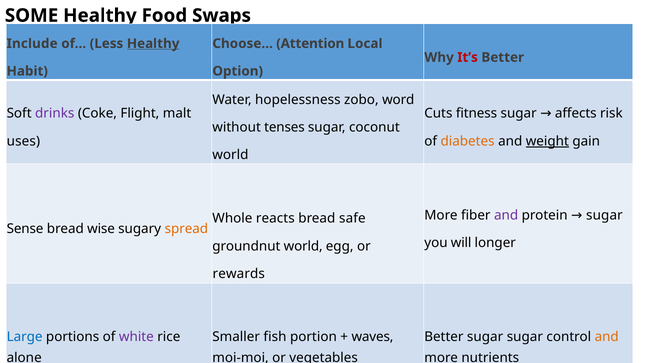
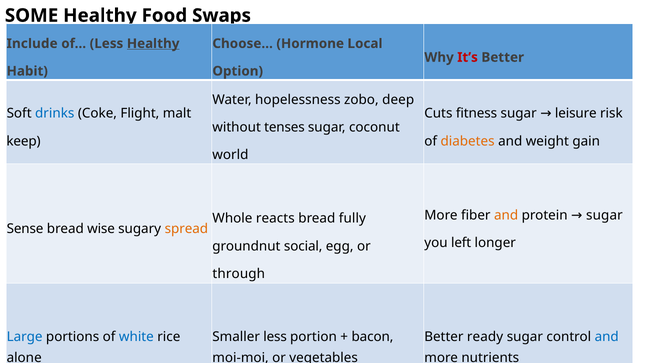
Attention: Attention -> Hormone
word: word -> deep
drinks colour: purple -> blue
affects: affects -> leisure
uses: uses -> keep
weight underline: present -> none
and at (506, 215) colour: purple -> orange
safe: safe -> fully
will: will -> left
groundnut world: world -> social
rewards: rewards -> through
white colour: purple -> blue
Smaller fish: fish -> less
waves: waves -> bacon
Better sugar: sugar -> ready
and at (607, 337) colour: orange -> blue
